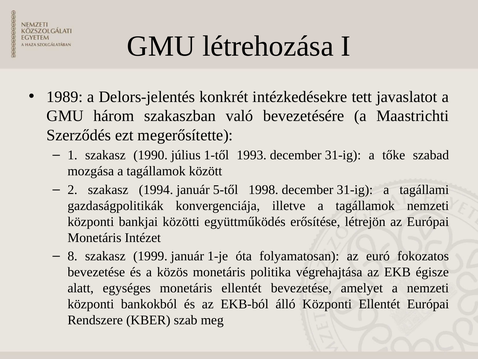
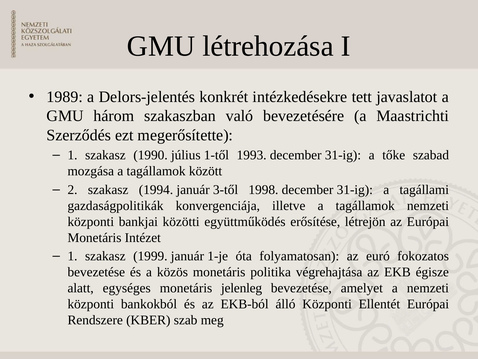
5-től: 5-től -> 3-től
8 at (72, 256): 8 -> 1
monetáris ellentét: ellentét -> jelenleg
